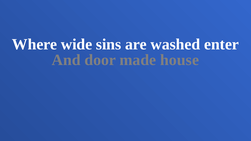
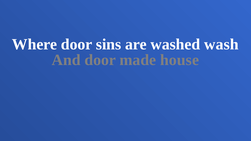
Where wide: wide -> door
enter: enter -> wash
